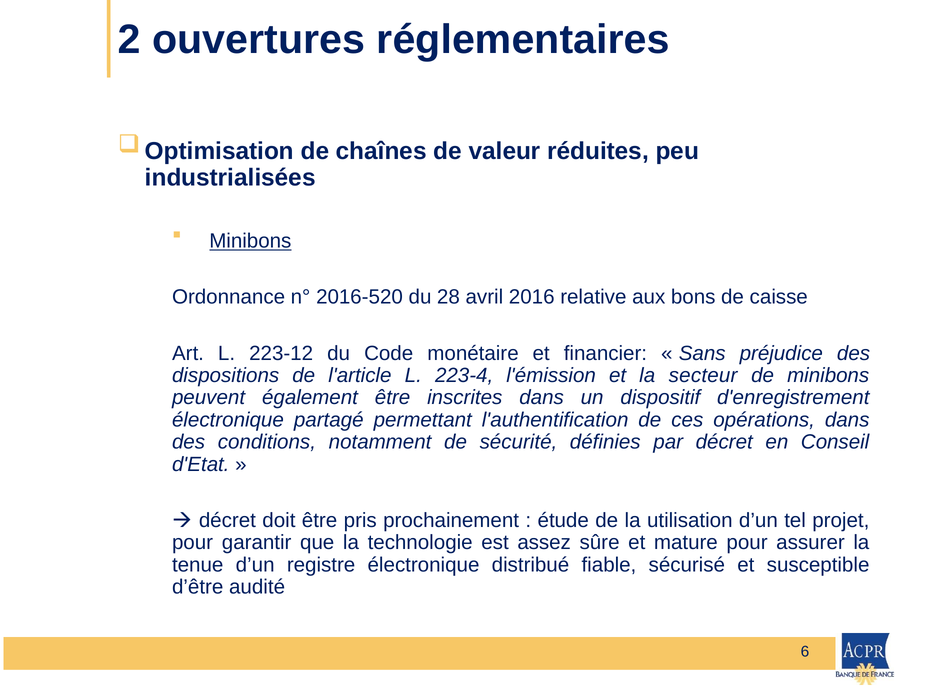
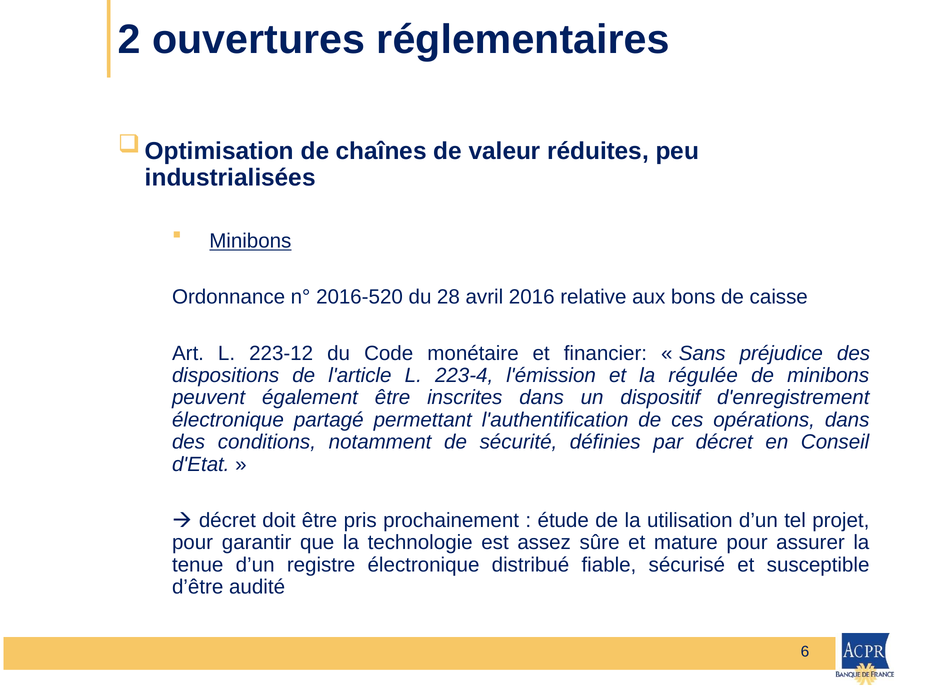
secteur: secteur -> régulée
